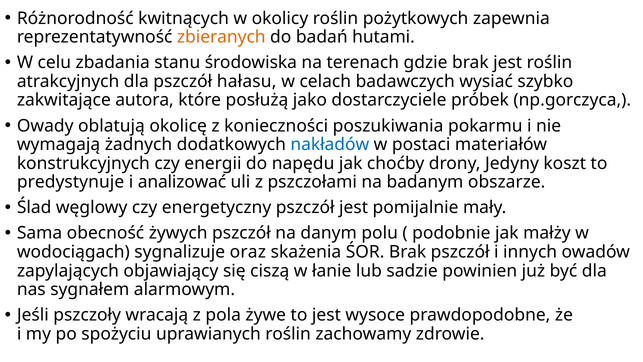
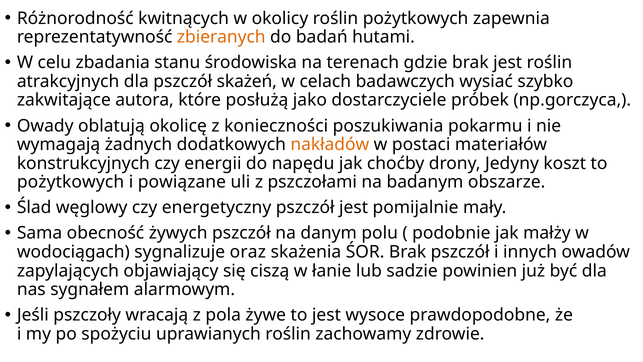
hałasu: hałasu -> skażeń
nakładów colour: blue -> orange
predystynuje at (71, 182): predystynuje -> pożytkowych
analizować: analizować -> powiązane
